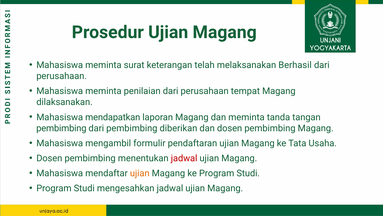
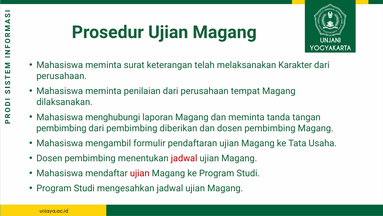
Berhasil: Berhasil -> Karakter
mendapatkan: mendapatkan -> menghubungi
ujian at (140, 173) colour: orange -> red
